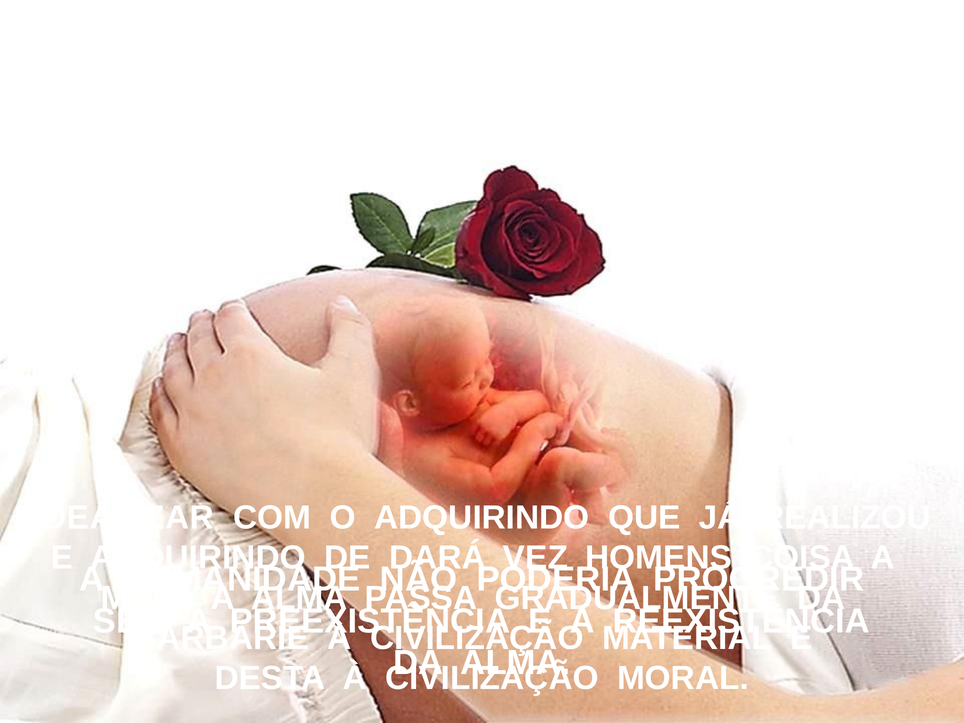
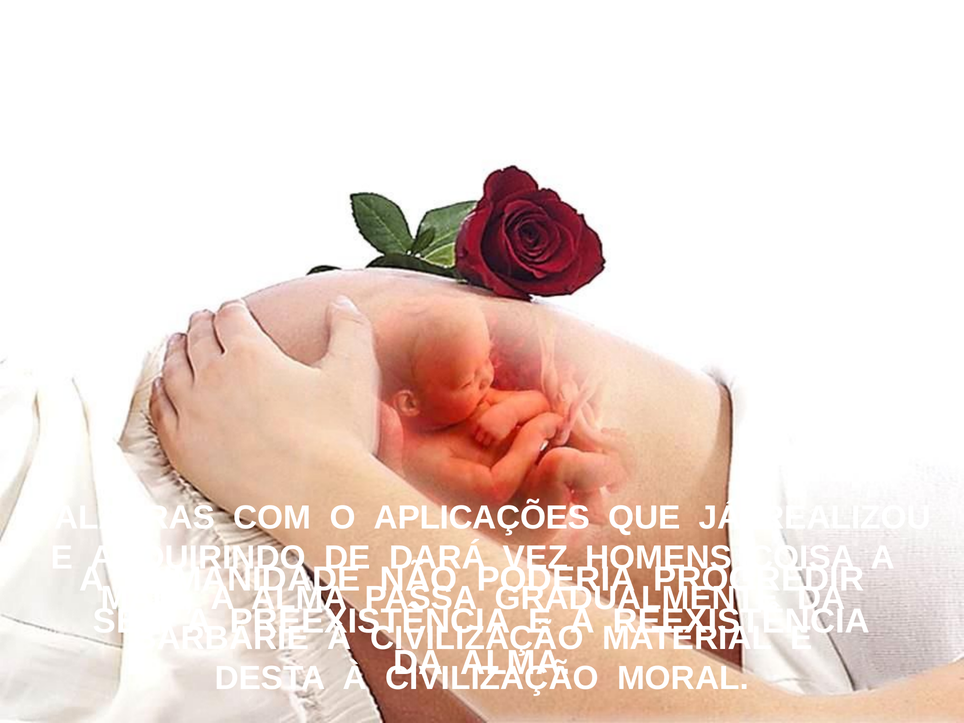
IDEALIZAR: IDEALIZAR -> PALAVRAS
O ADQUIRINDO: ADQUIRINDO -> APLICAÇÕES
